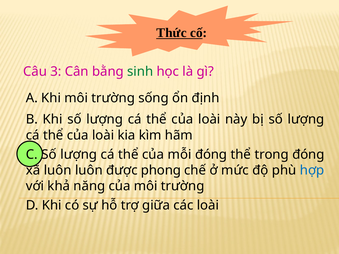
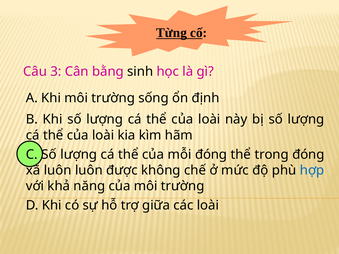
Thức: Thức -> Từng
sinh colour: green -> black
phong: phong -> không
